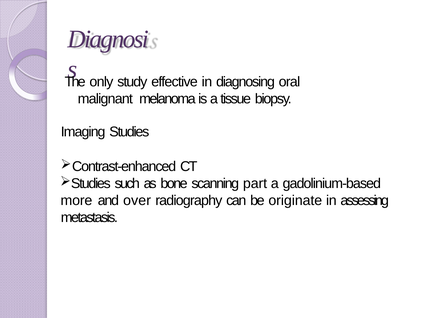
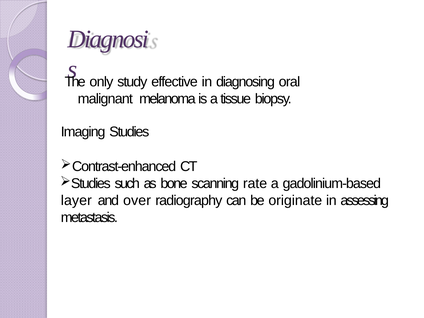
part: part -> rate
more: more -> layer
